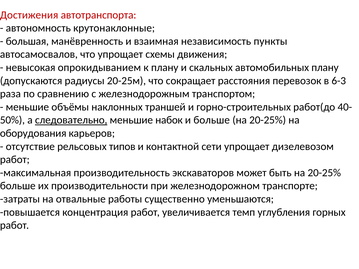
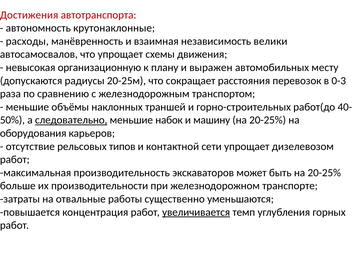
большая: большая -> расходы
пункты: пункты -> велики
опрокидыванием: опрокидыванием -> организационную
скальных: скальных -> выражен
автомобильных плану: плану -> месту
6-3: 6-3 -> 0-3
и больше: больше -> машину
увеличивается underline: none -> present
